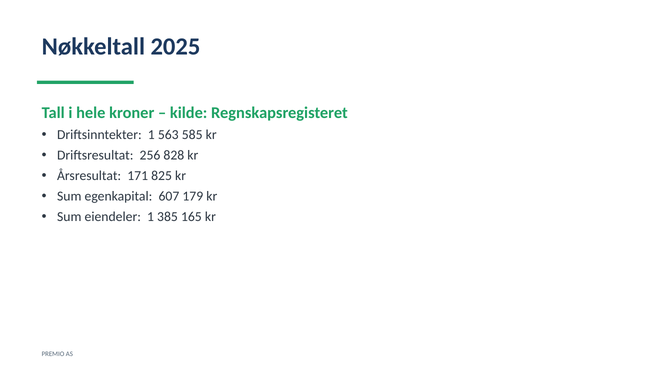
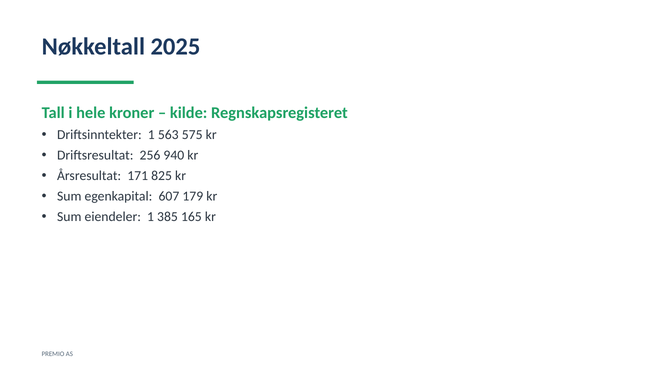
585: 585 -> 575
828: 828 -> 940
